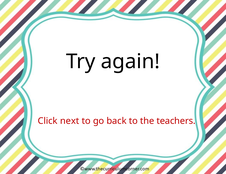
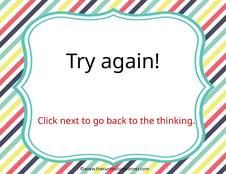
teachers: teachers -> thinking
